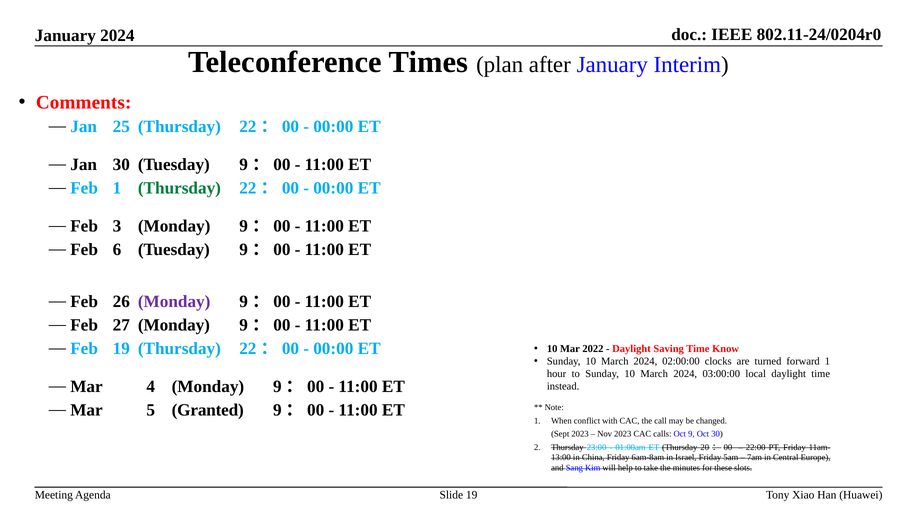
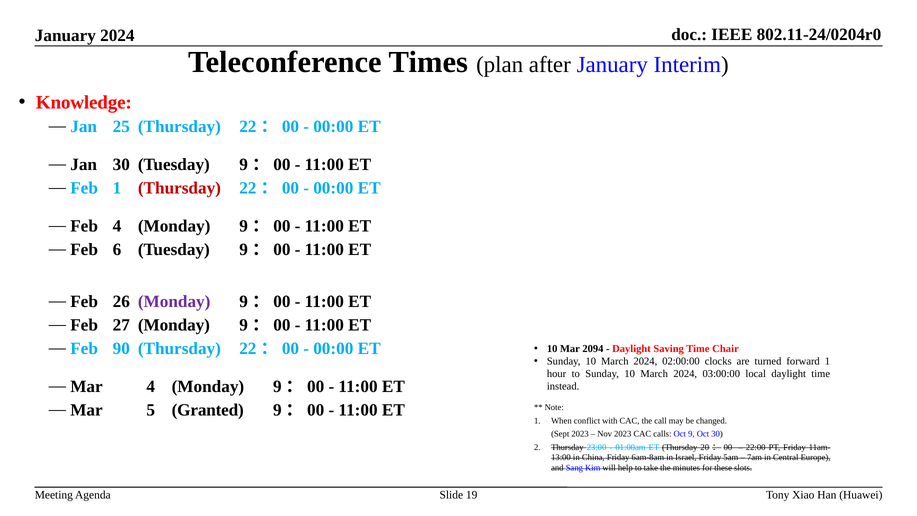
Comments: Comments -> Knowledge
Thursday at (179, 188) colour: green -> red
Feb 3: 3 -> 4
Feb 19: 19 -> 90
2022: 2022 -> 2094
Know: Know -> Chair
